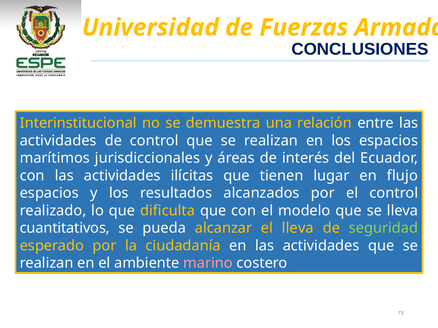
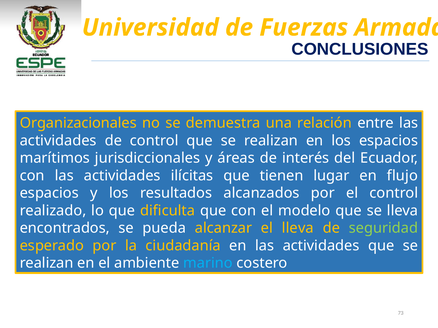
Interinstitucional: Interinstitucional -> Organizacionales
cuantitativos: cuantitativos -> encontrados
marino colour: pink -> light blue
